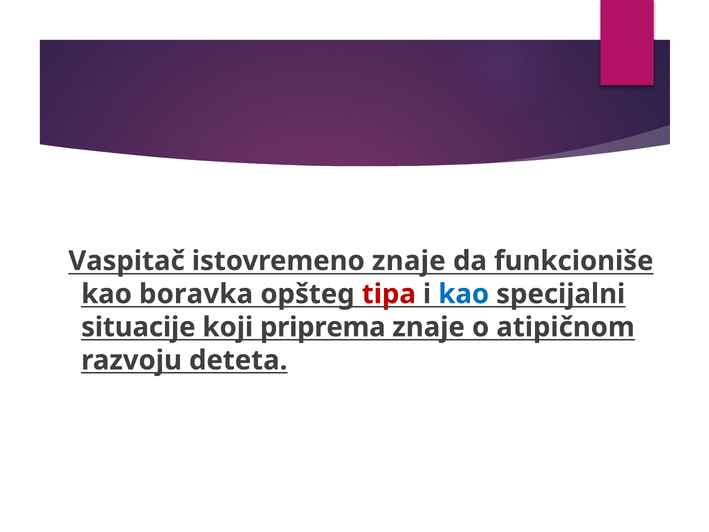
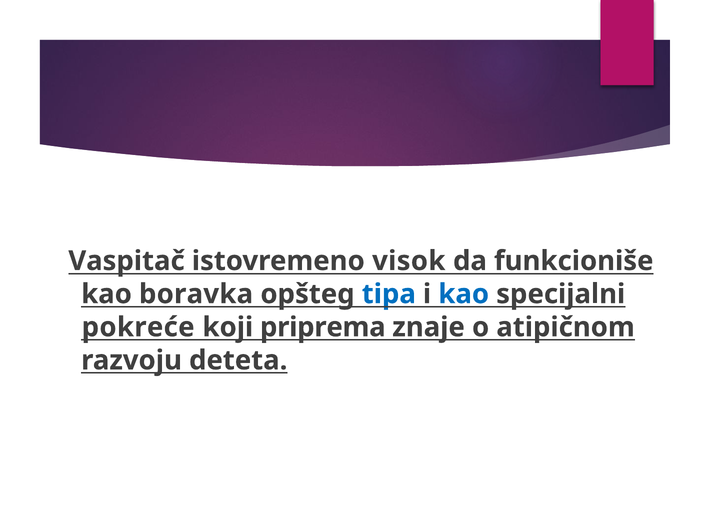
istovremeno znaje: znaje -> visok
tipa colour: red -> blue
situacije: situacije -> pokreće
